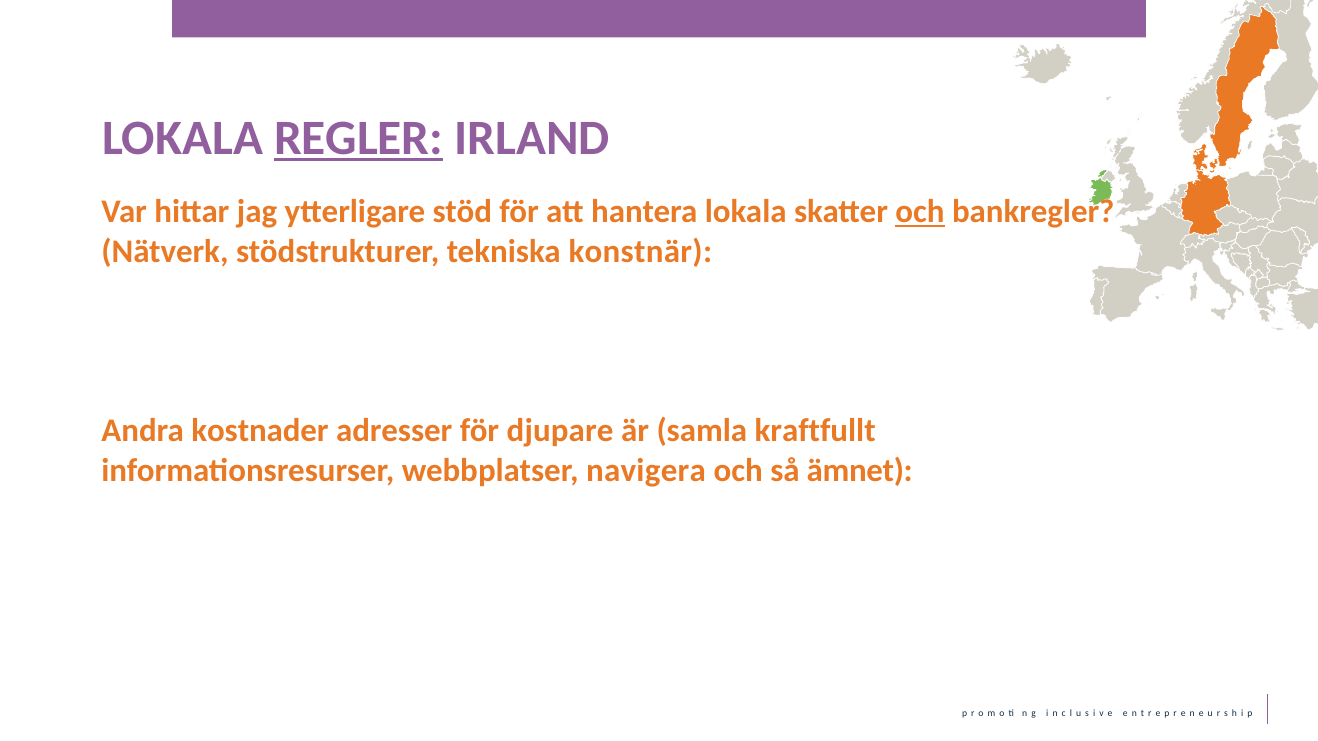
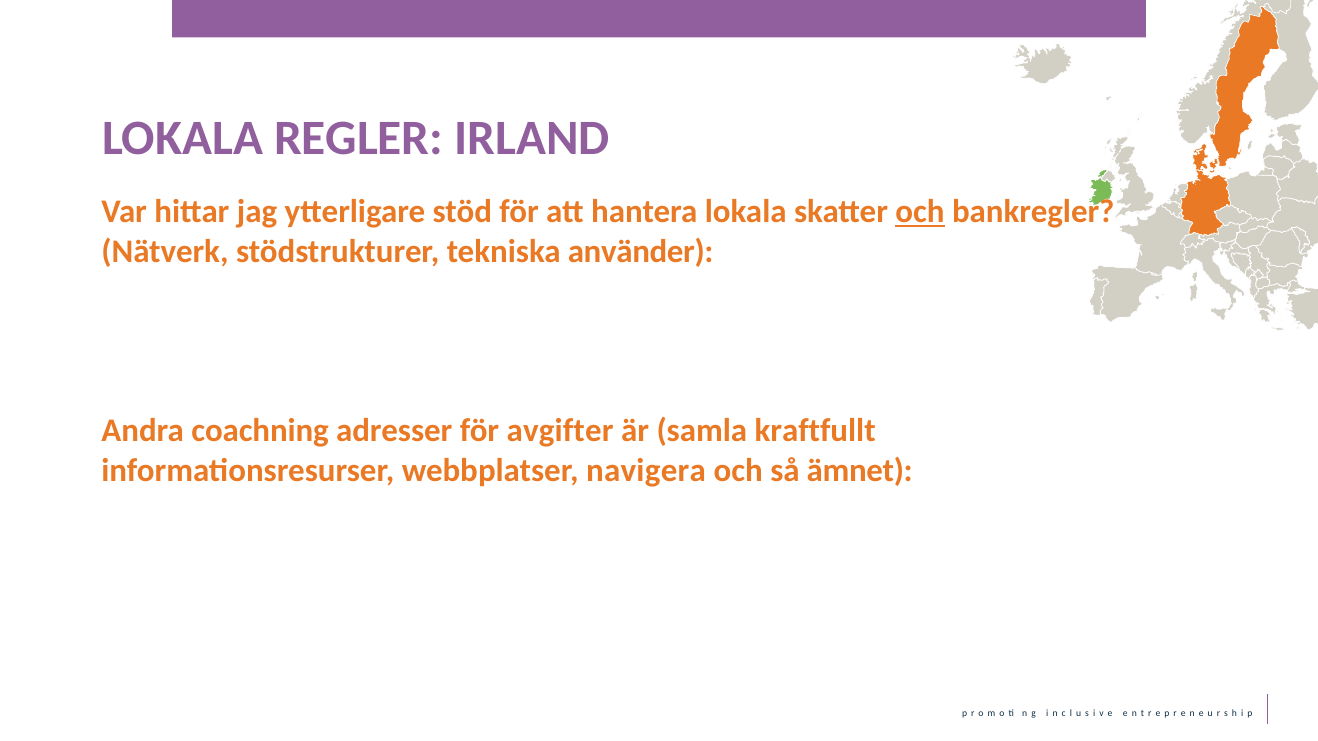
REGLER underline: present -> none
konstnär: konstnär -> använder
kostnader: kostnader -> coachning
djupare: djupare -> avgifter
